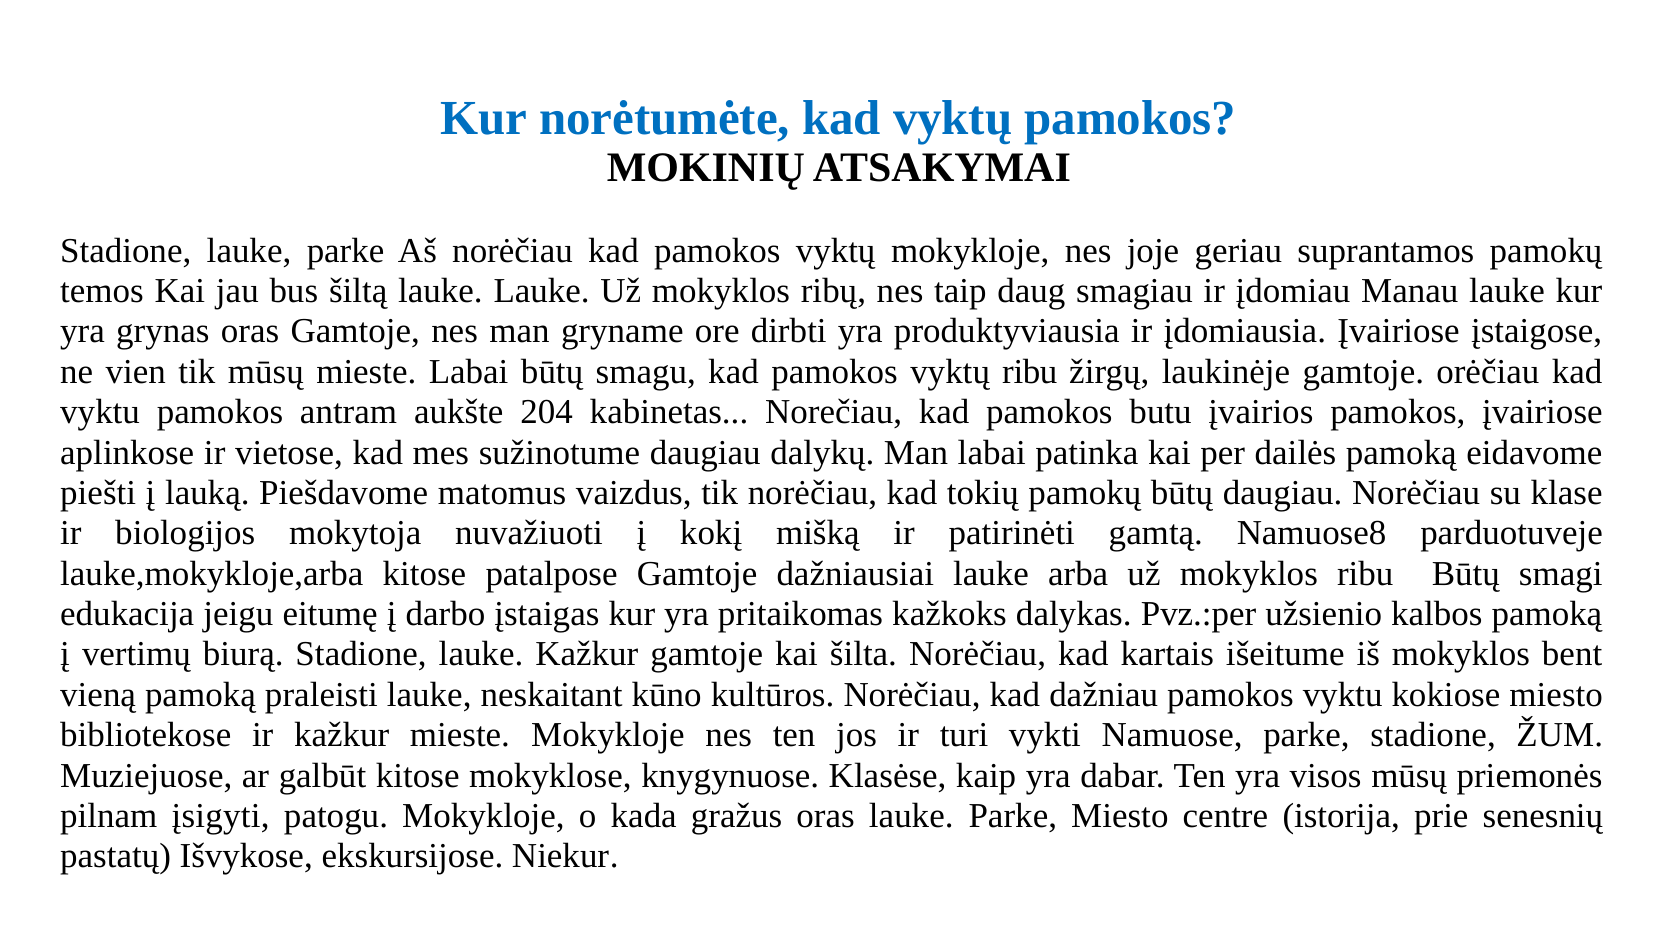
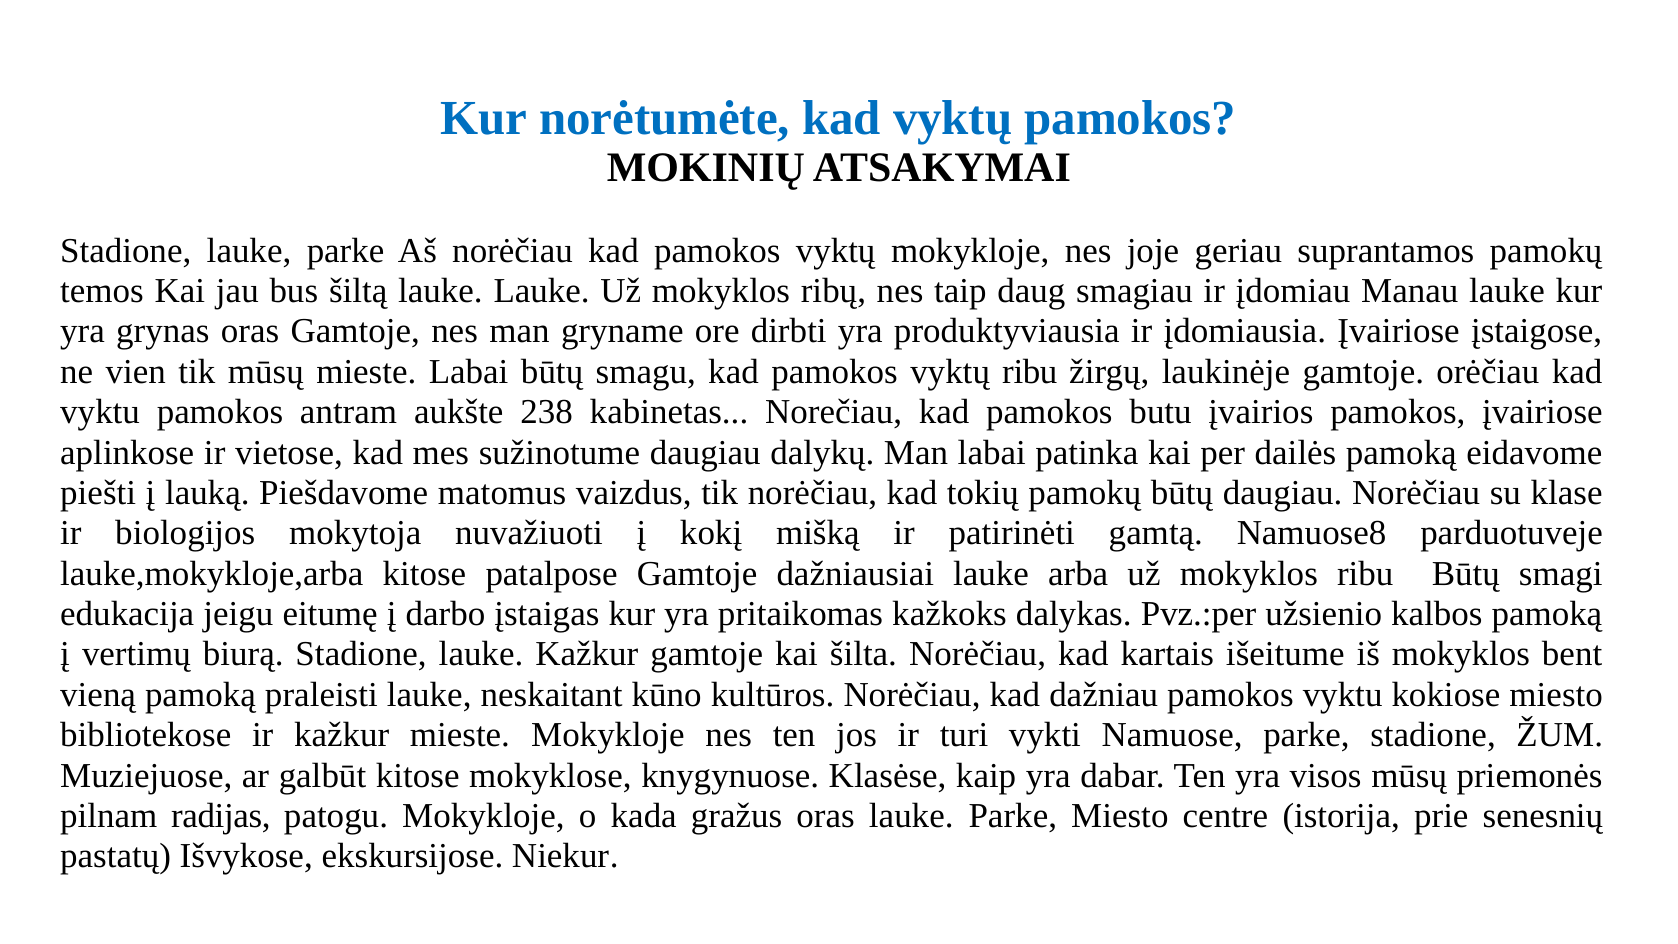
204: 204 -> 238
įsigyti: įsigyti -> radijas
